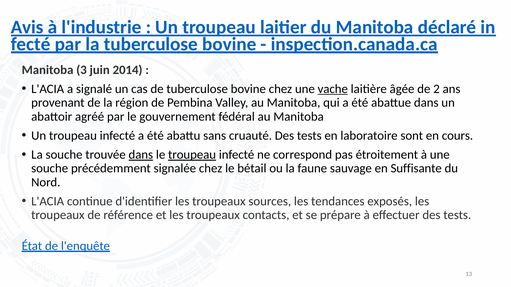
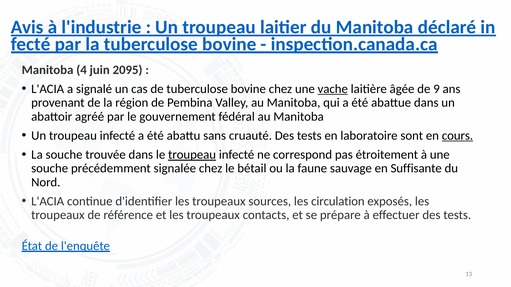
3: 3 -> 4
2014: 2014 -> 2095
2: 2 -> 9
cours underline: none -> present
dans at (141, 155) underline: present -> none
tendances: tendances -> circulation
